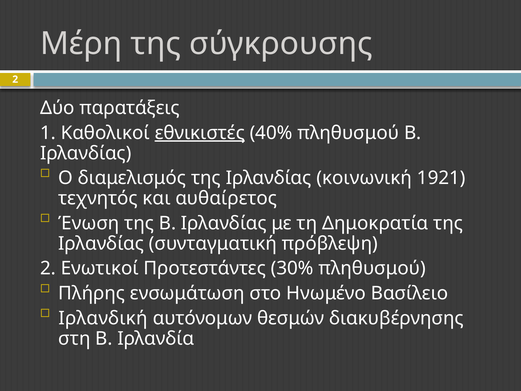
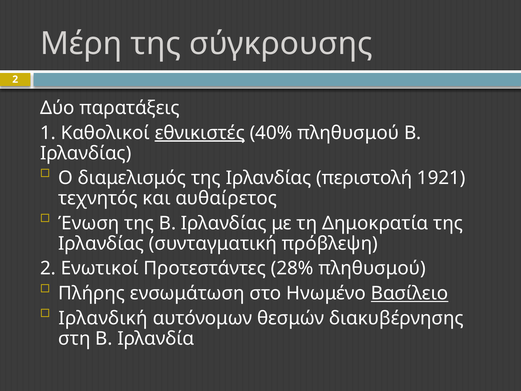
κοινωνική: κοινωνική -> περιστολή
30%: 30% -> 28%
Βασίλειο underline: none -> present
